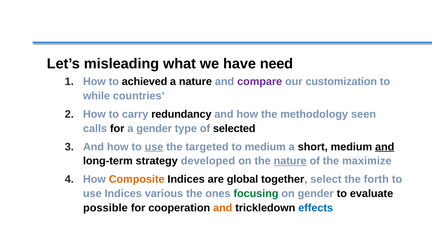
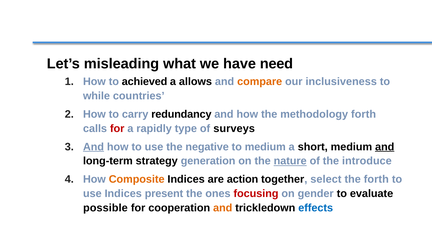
a nature: nature -> allows
compare colour: purple -> orange
customization: customization -> inclusiveness
methodology seen: seen -> forth
for at (117, 128) colour: black -> red
a gender: gender -> rapidly
selected: selected -> surveys
And at (93, 147) underline: none -> present
use at (154, 147) underline: present -> none
targeted: targeted -> negative
developed: developed -> generation
maximize: maximize -> introduce
global: global -> action
various: various -> present
focusing colour: green -> red
